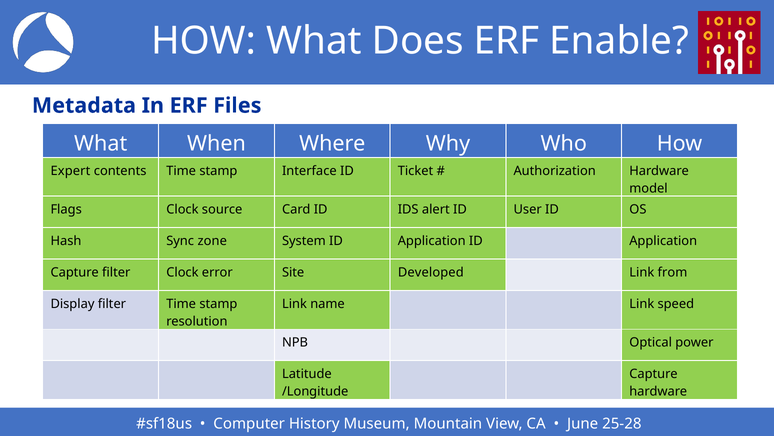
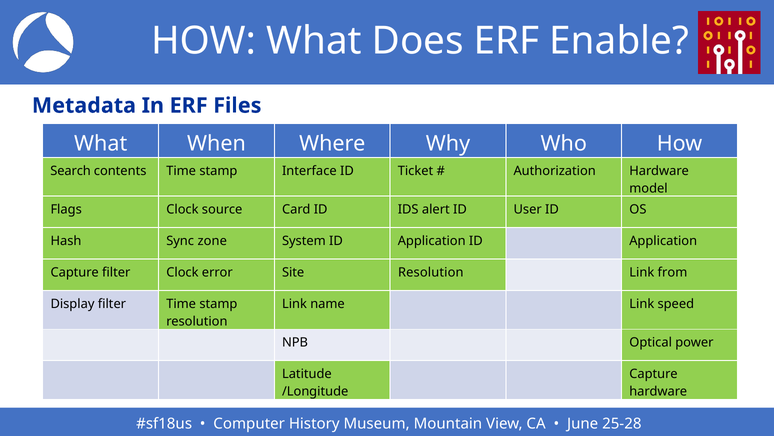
Expert: Expert -> Search
Site Developed: Developed -> Resolution
